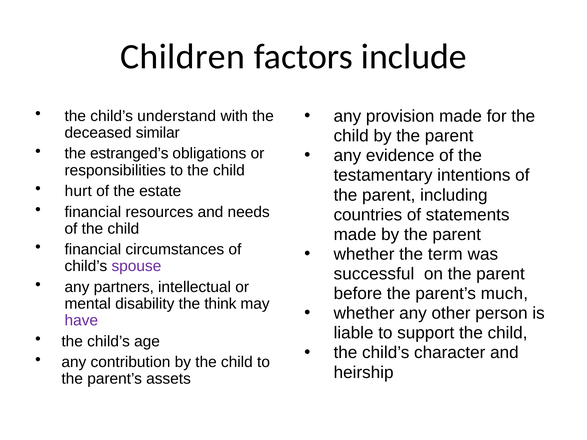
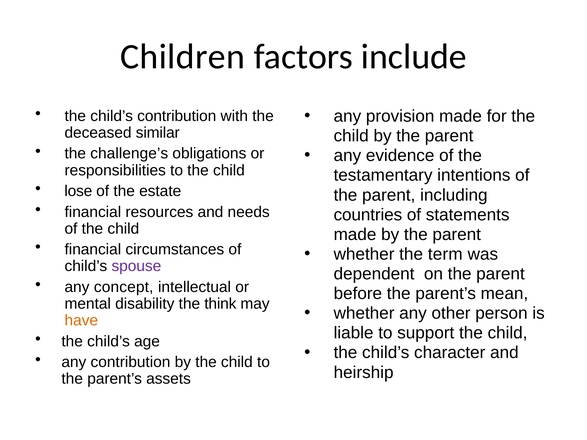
child’s understand: understand -> contribution
estranged’s: estranged’s -> challenge’s
hurt: hurt -> lose
successful: successful -> dependent
partners: partners -> concept
much: much -> mean
have colour: purple -> orange
